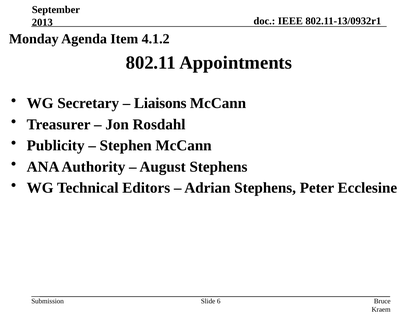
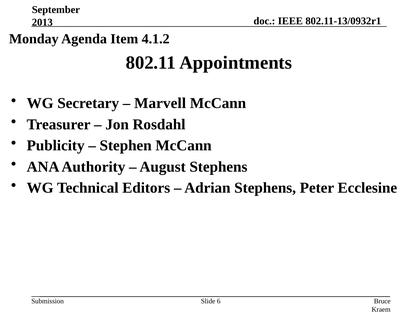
Liaisons: Liaisons -> Marvell
